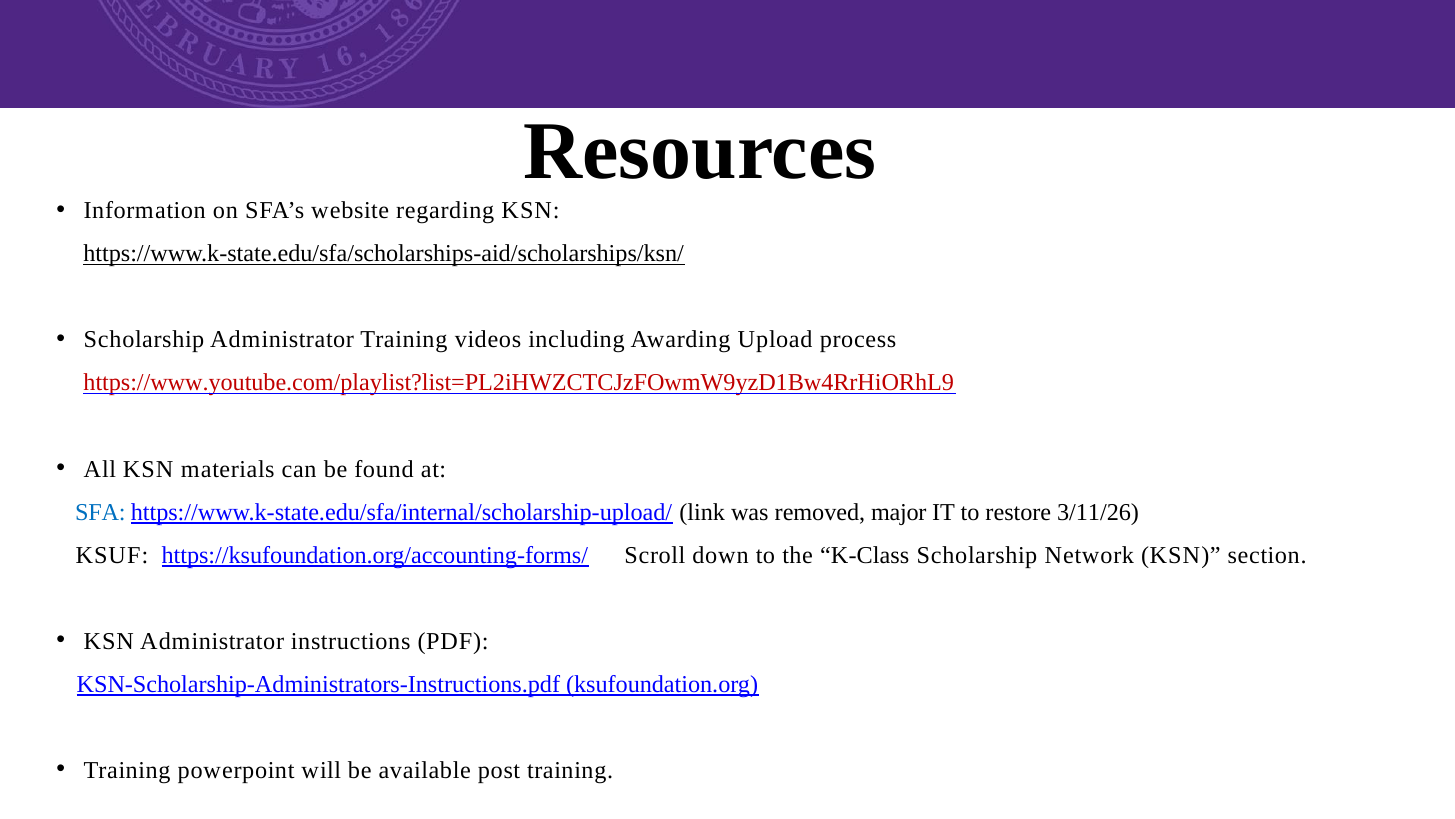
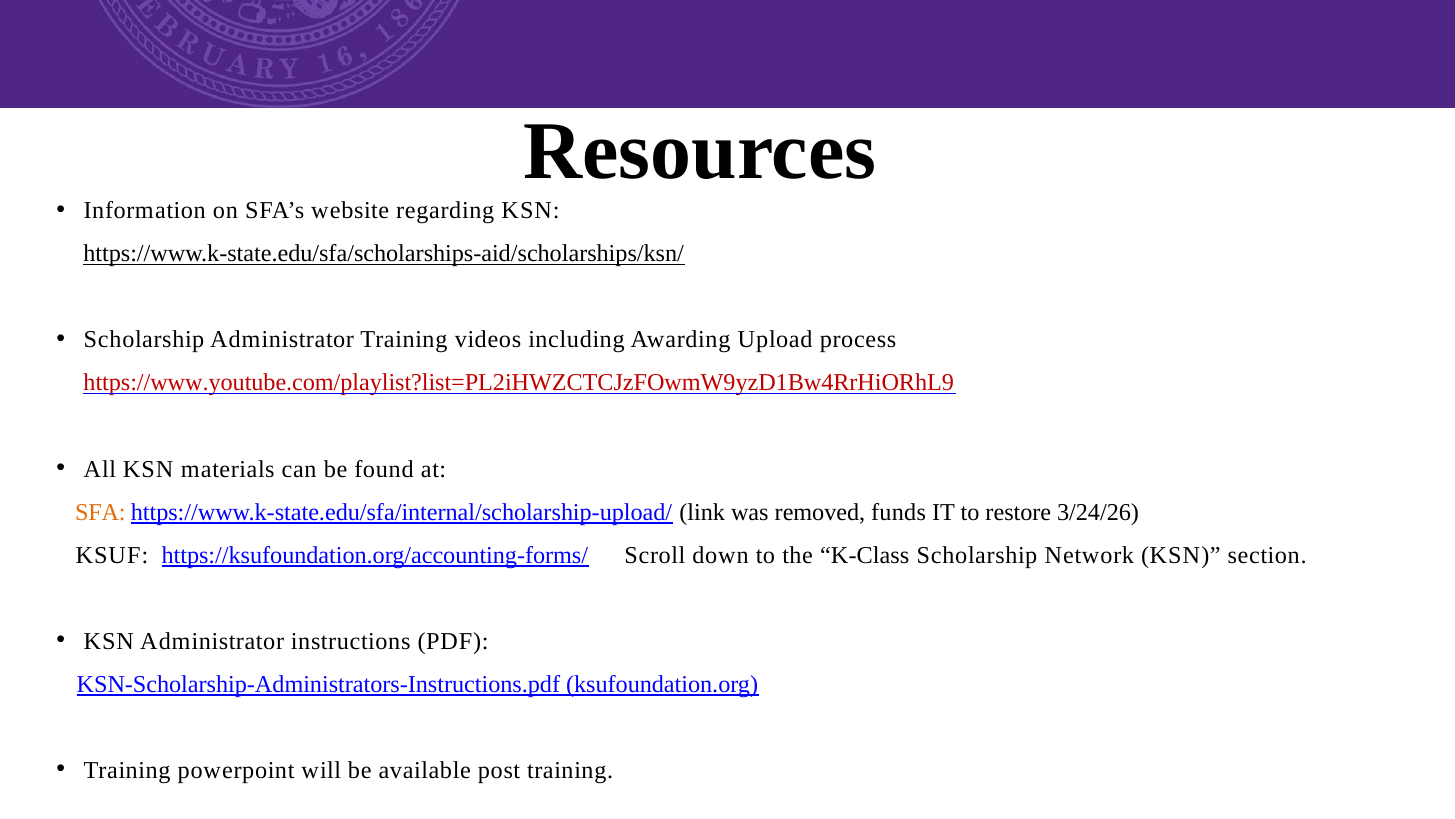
SFA colour: blue -> orange
major: major -> funds
3/11/26: 3/11/26 -> 3/24/26
